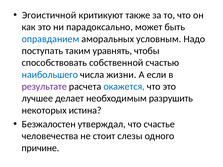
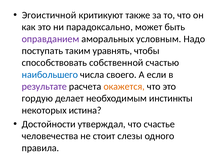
оправданием colour: blue -> purple
жизни: жизни -> своего
окажется colour: blue -> orange
лучшее: лучшее -> гордую
разрушить: разрушить -> инстинкты
Безжалостен: Безжалостен -> Достойности
причине: причине -> правила
